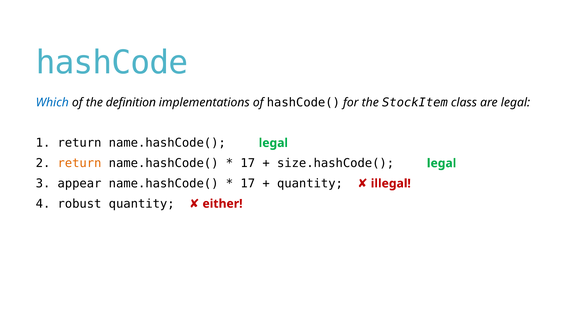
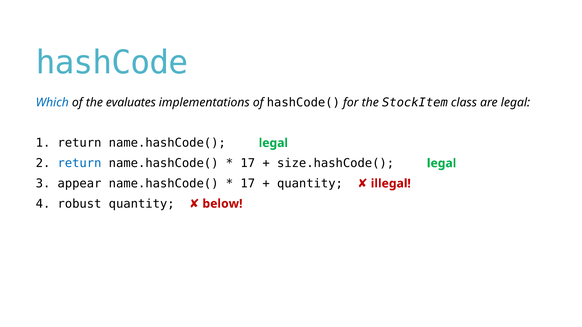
definition: definition -> evaluates
return at (79, 163) colour: orange -> blue
either: either -> below
